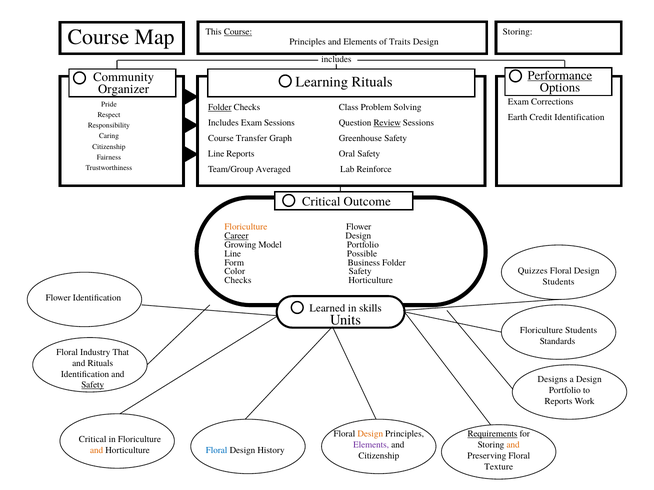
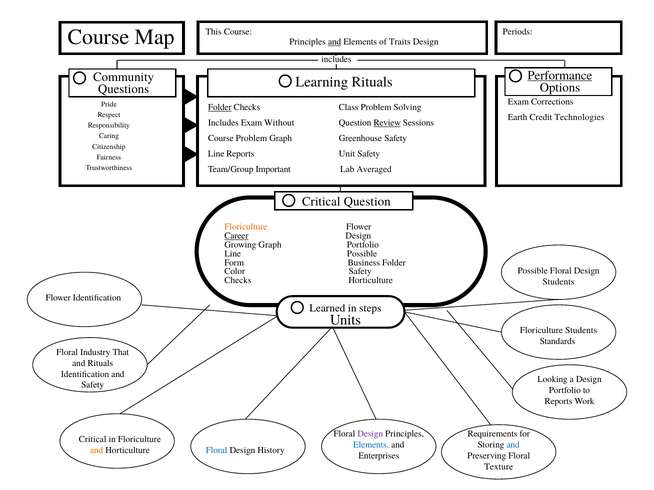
Storing at (518, 32): Storing -> Periods
Course at (238, 32) underline: present -> none
and at (335, 42) underline: none -> present
Organizer: Organizer -> Questions
Credit Identification: Identification -> Technologies
Exam Sessions: Sessions -> Without
Course Transfer: Transfer -> Problem
Oral: Oral -> Unit
Averaged: Averaged -> Important
Reinforce: Reinforce -> Averaged
Critical Outcome: Outcome -> Question
Growing Model: Model -> Graph
Quizzes at (533, 271): Quizzes -> Possible
skills: skills -> steps
Designs: Designs -> Looking
Safety at (93, 385) underline: present -> none
Design at (370, 434) colour: orange -> purple
Requirements underline: present -> none
Elements at (371, 445) colour: purple -> blue
and at (513, 445) colour: orange -> blue
Citizenship at (379, 456): Citizenship -> Enterprises
